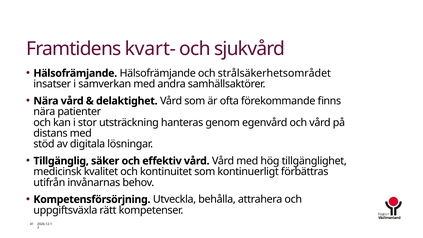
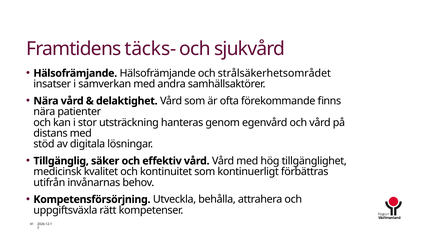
kvart-: kvart- -> täcks-
